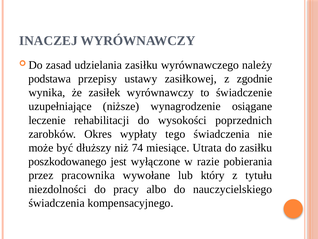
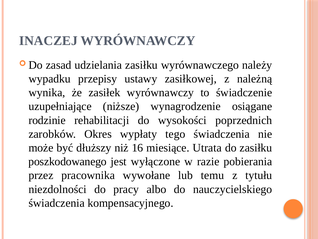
podstawa: podstawa -> wypadku
zgodnie: zgodnie -> należną
leczenie: leczenie -> rodzinie
74: 74 -> 16
który: który -> temu
